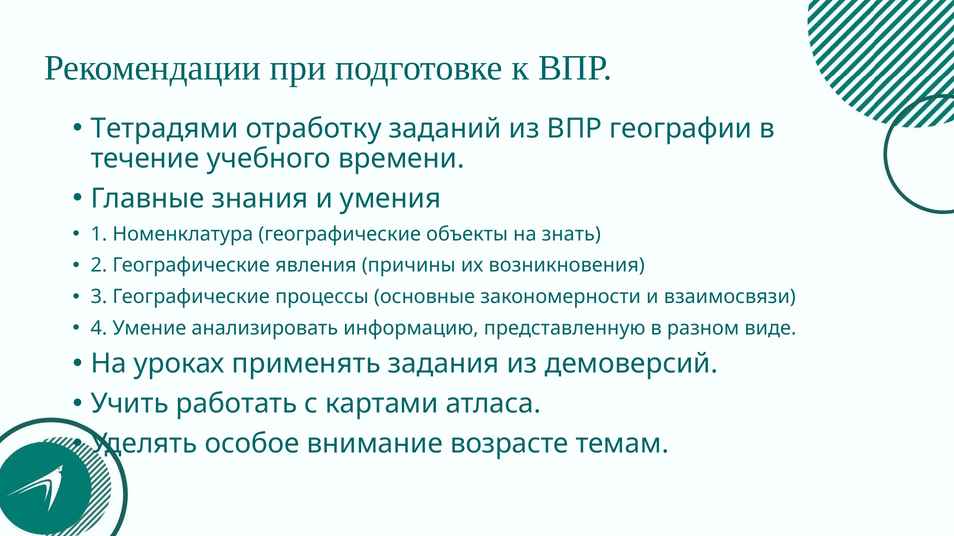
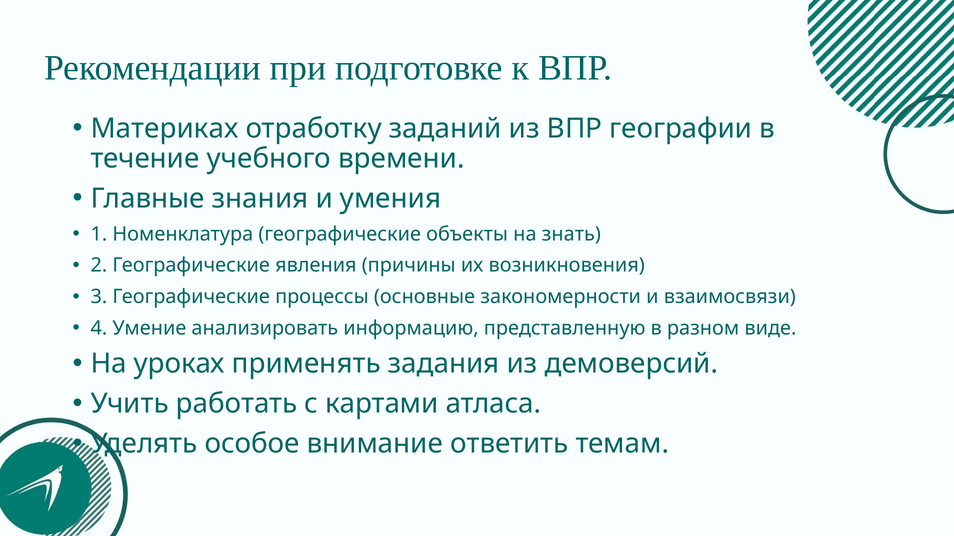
Тетрадями: Тетрадями -> Материках
возрасте: возрасте -> ответить
